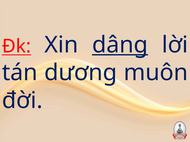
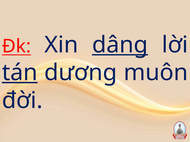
tán underline: none -> present
